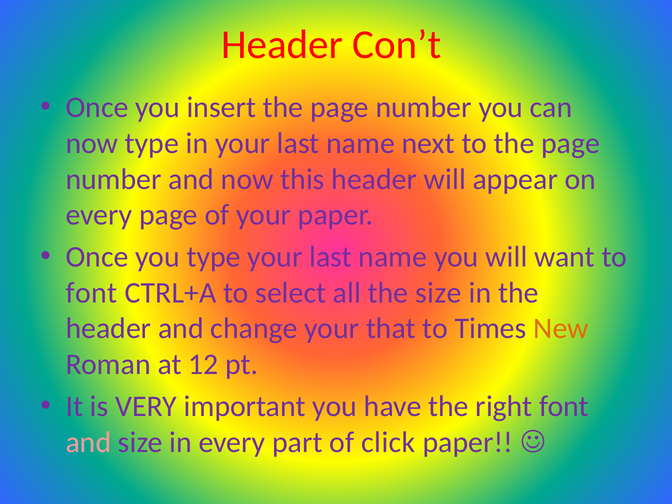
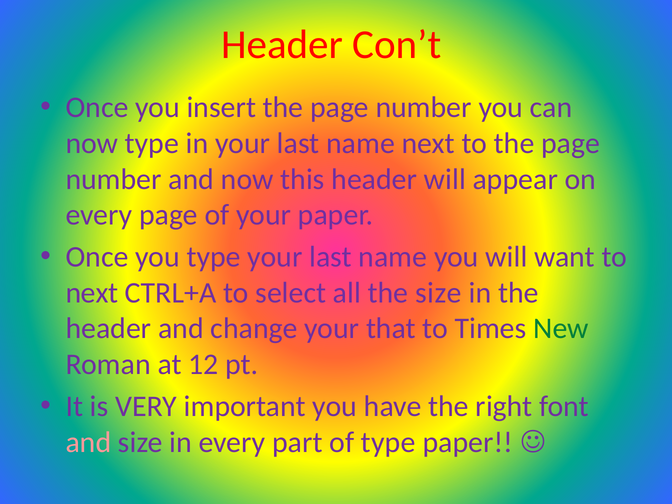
font at (92, 293): font -> next
New colour: orange -> green
of click: click -> type
